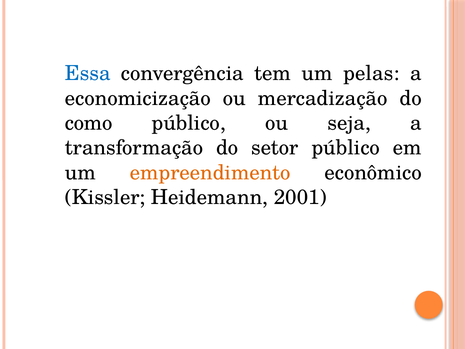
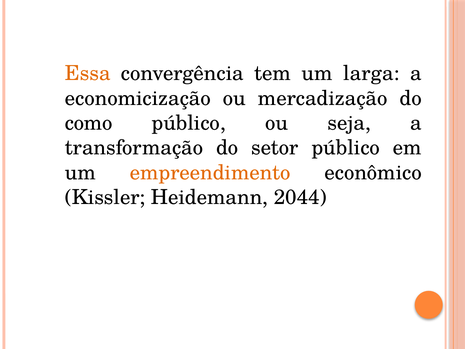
Essa colour: blue -> orange
pelas: pelas -> larga
2001: 2001 -> 2044
